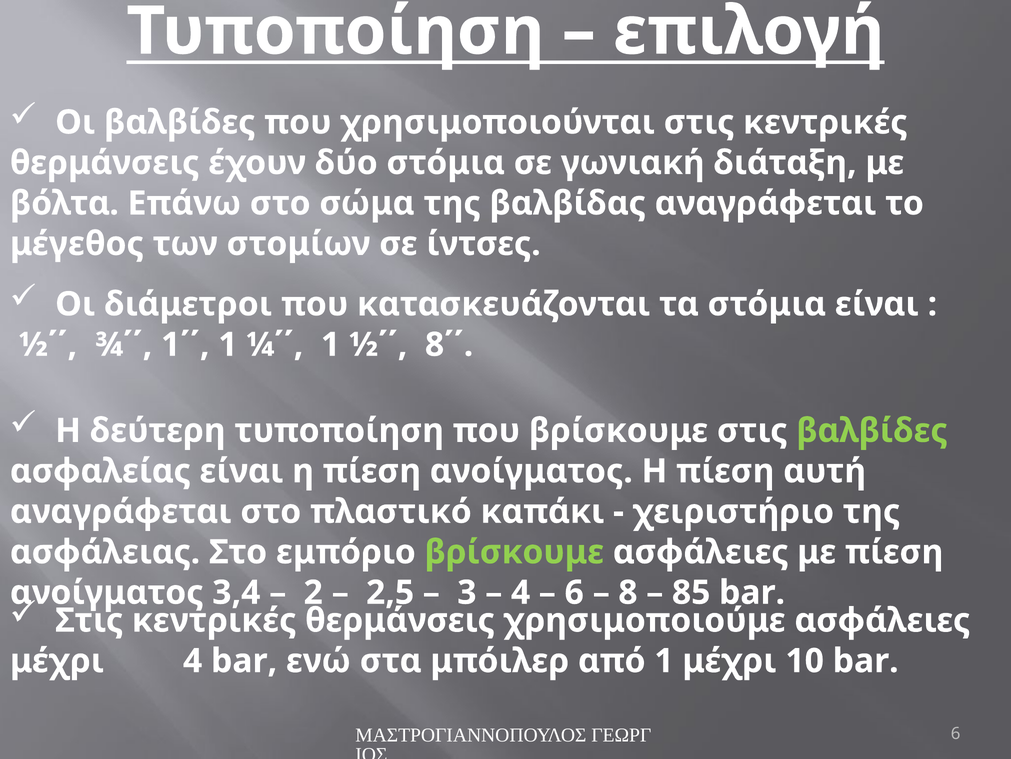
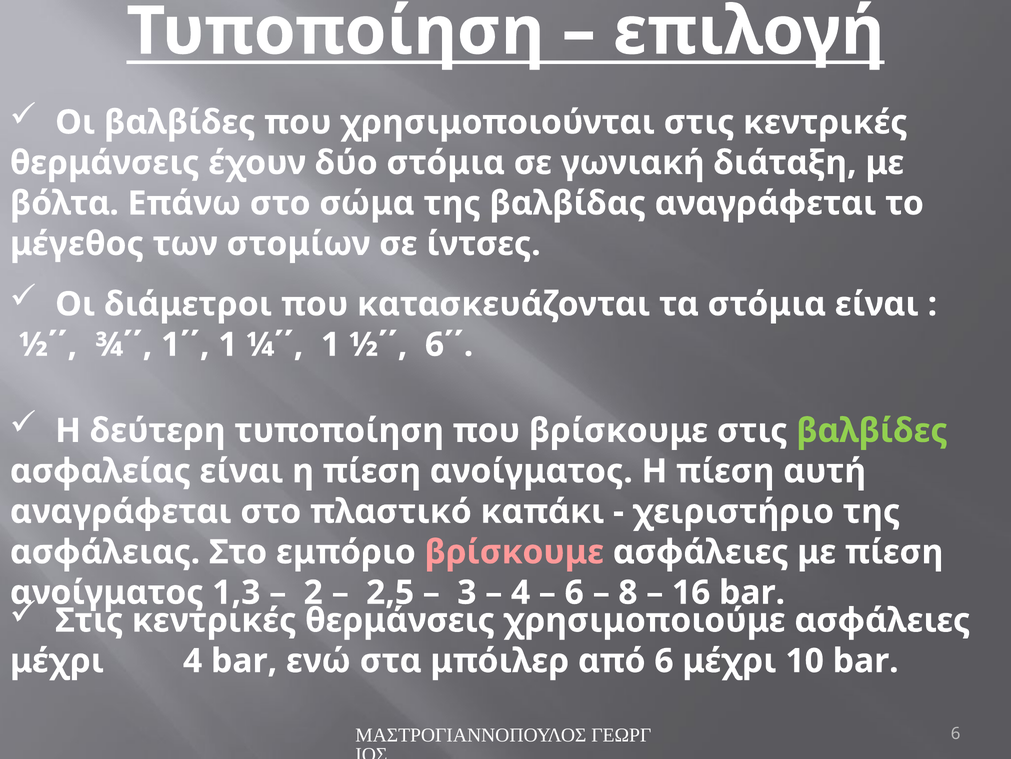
8΄΄: 8΄΄ -> 6΄΄
βρίσκουμε at (514, 552) colour: light green -> pink
3,4: 3,4 -> 1,3
85: 85 -> 16
από 1: 1 -> 6
